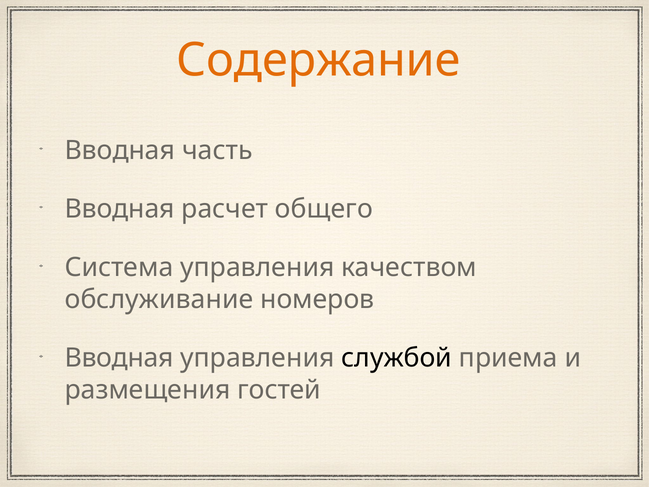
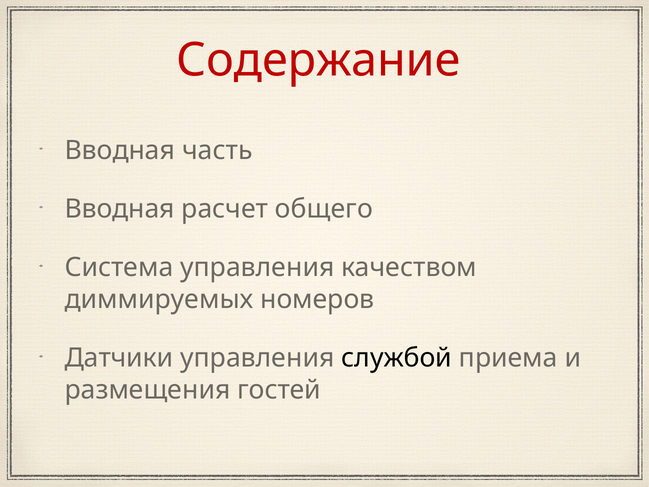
Содержание colour: orange -> red
обслуживание: обслуживание -> диммируемых
Вводная at (119, 358): Вводная -> Датчики
